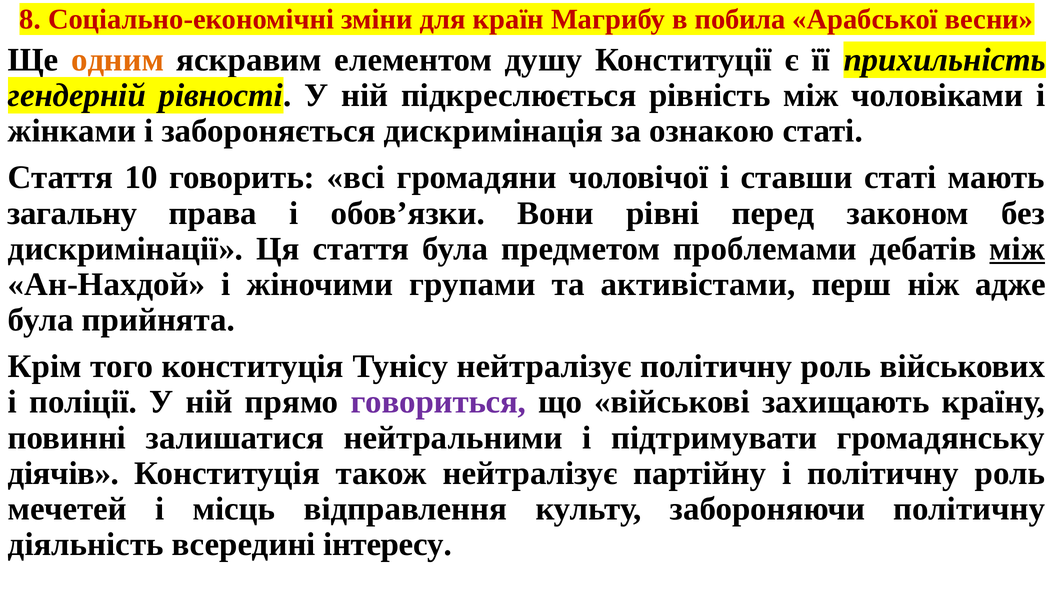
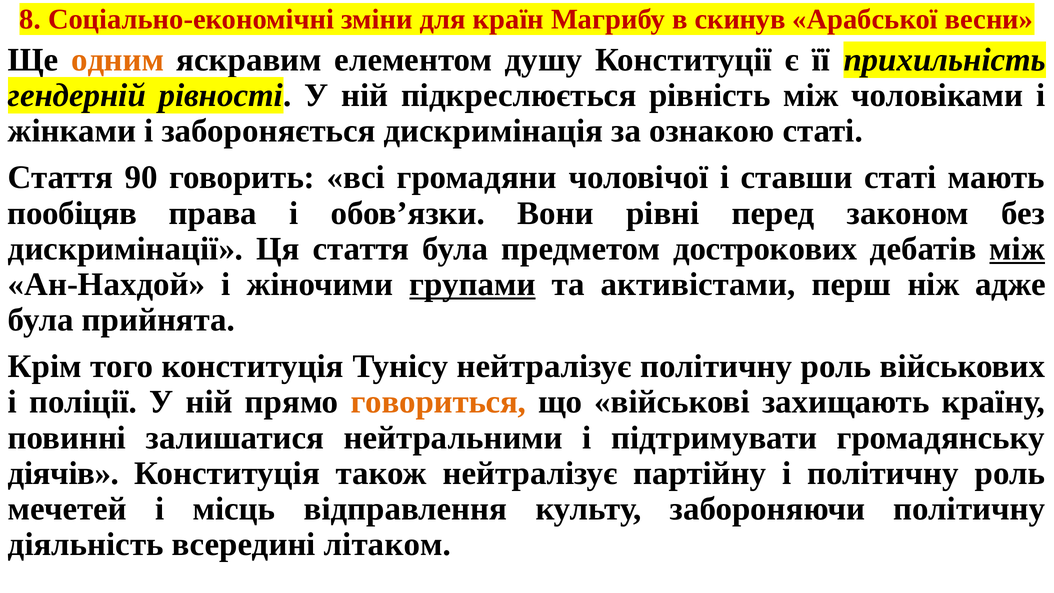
побила: побила -> скинув
10: 10 -> 90
загальну: загальну -> пообіцяв
проблемами: проблемами -> дострокових
групами underline: none -> present
говориться colour: purple -> orange
інтересу: інтересу -> літаком
